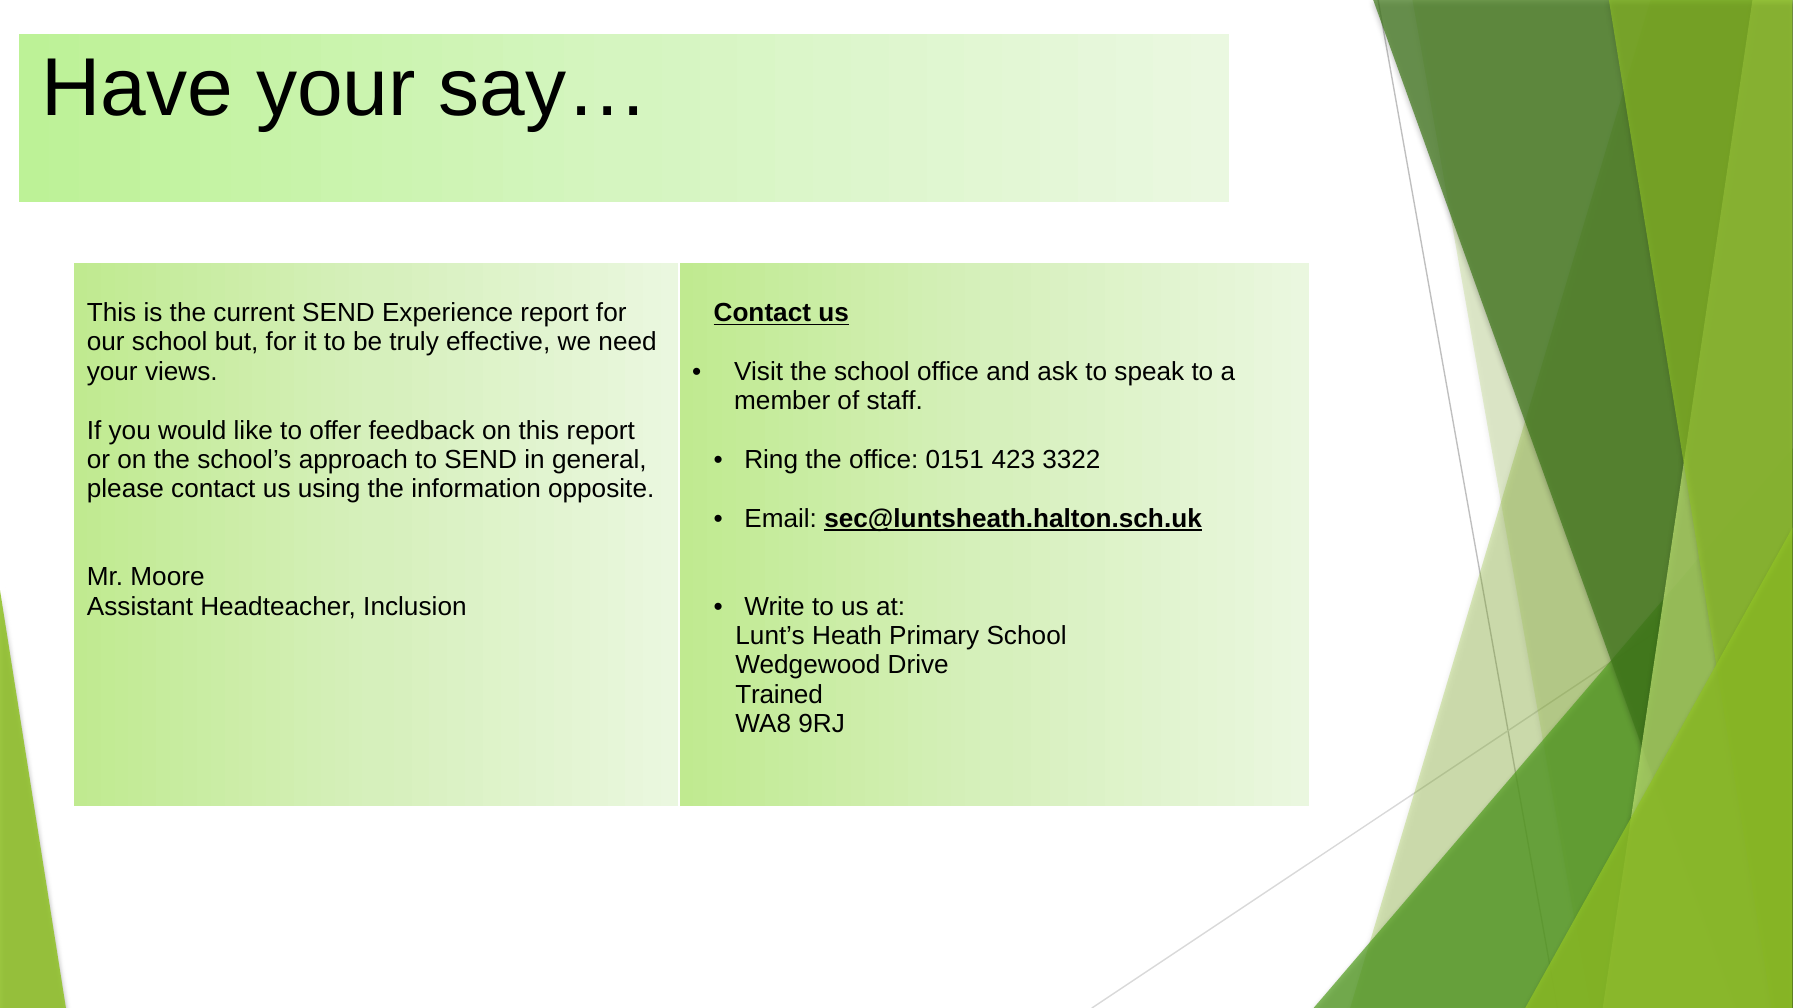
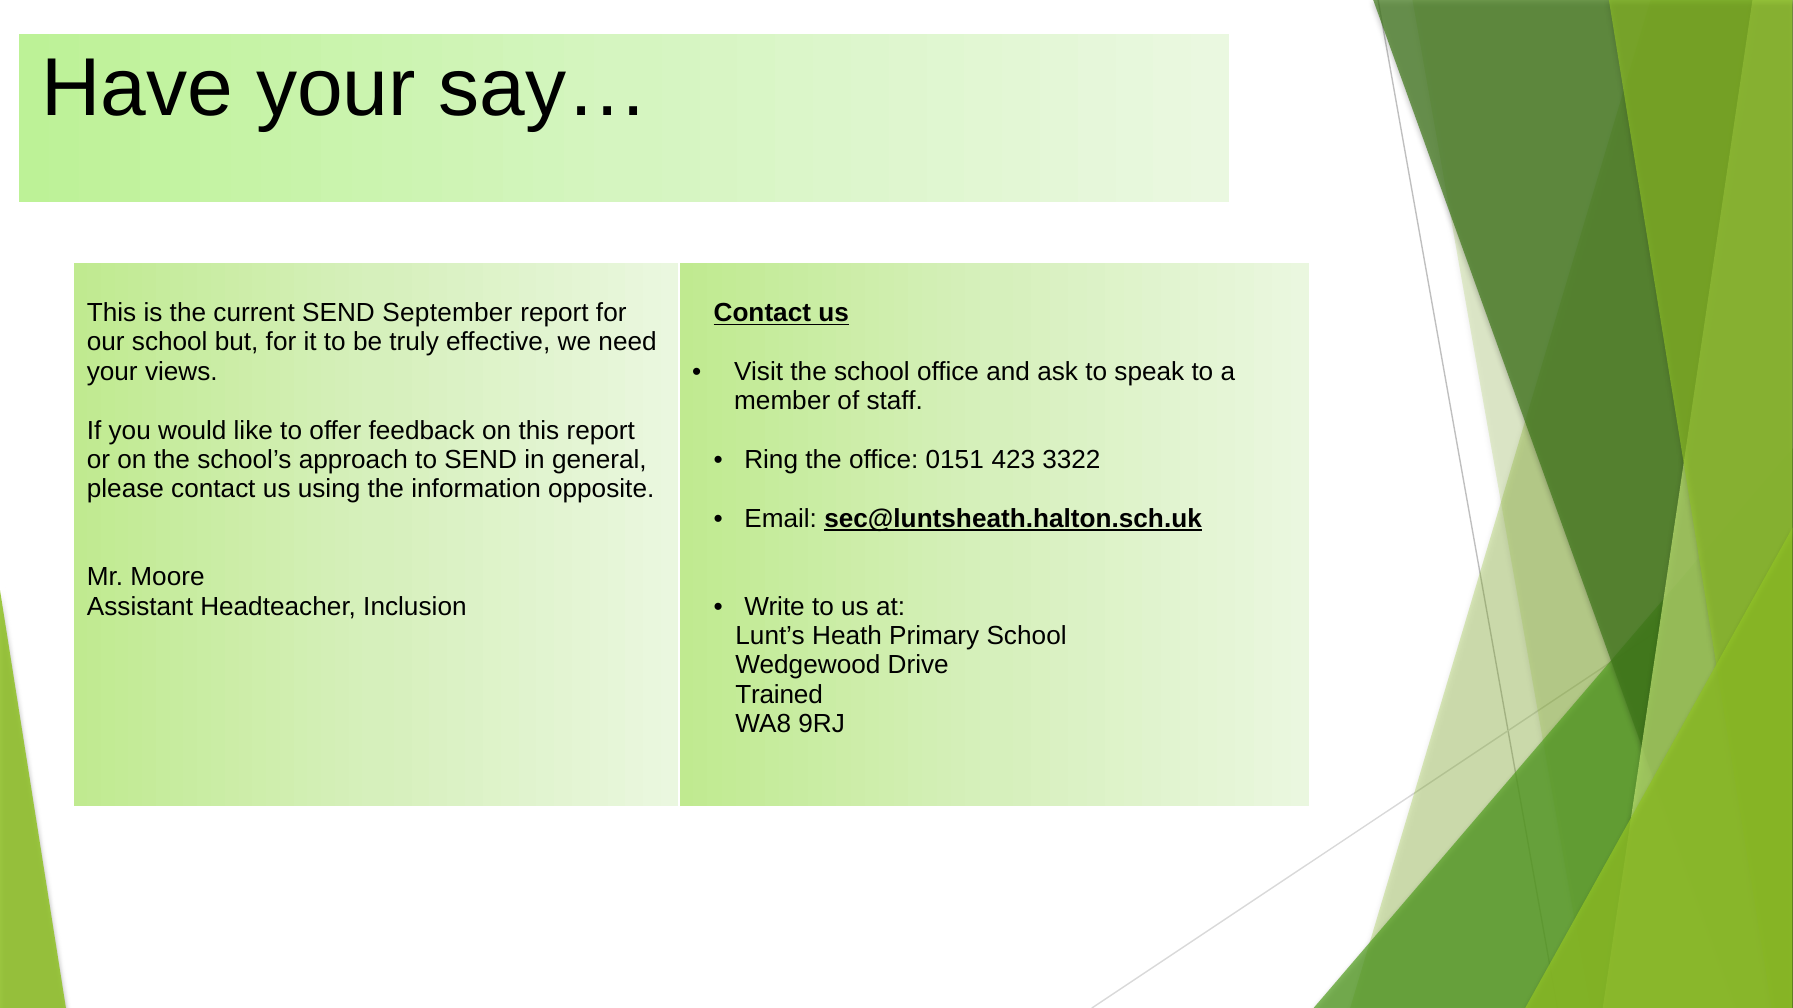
Experience: Experience -> September
